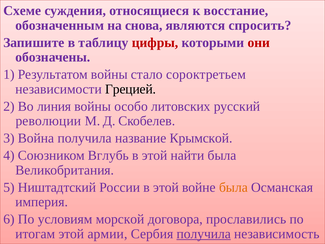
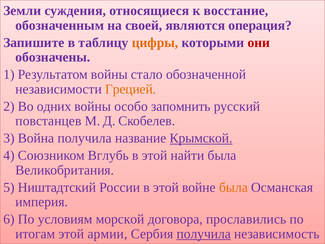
Схеме: Схеме -> Земли
снова: снова -> своей
спросить: спросить -> операция
цифры colour: red -> orange
сороктретьем: сороктретьем -> обозначенной
Грецией colour: black -> orange
линия: линия -> одних
литовских: литовских -> запомнить
революции: революции -> повстанцев
Крымской underline: none -> present
